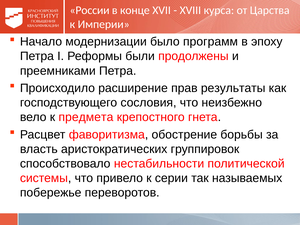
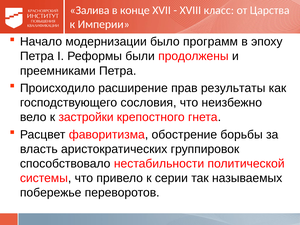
России: России -> Залива
курса: курса -> класс
предмета: предмета -> застройки
